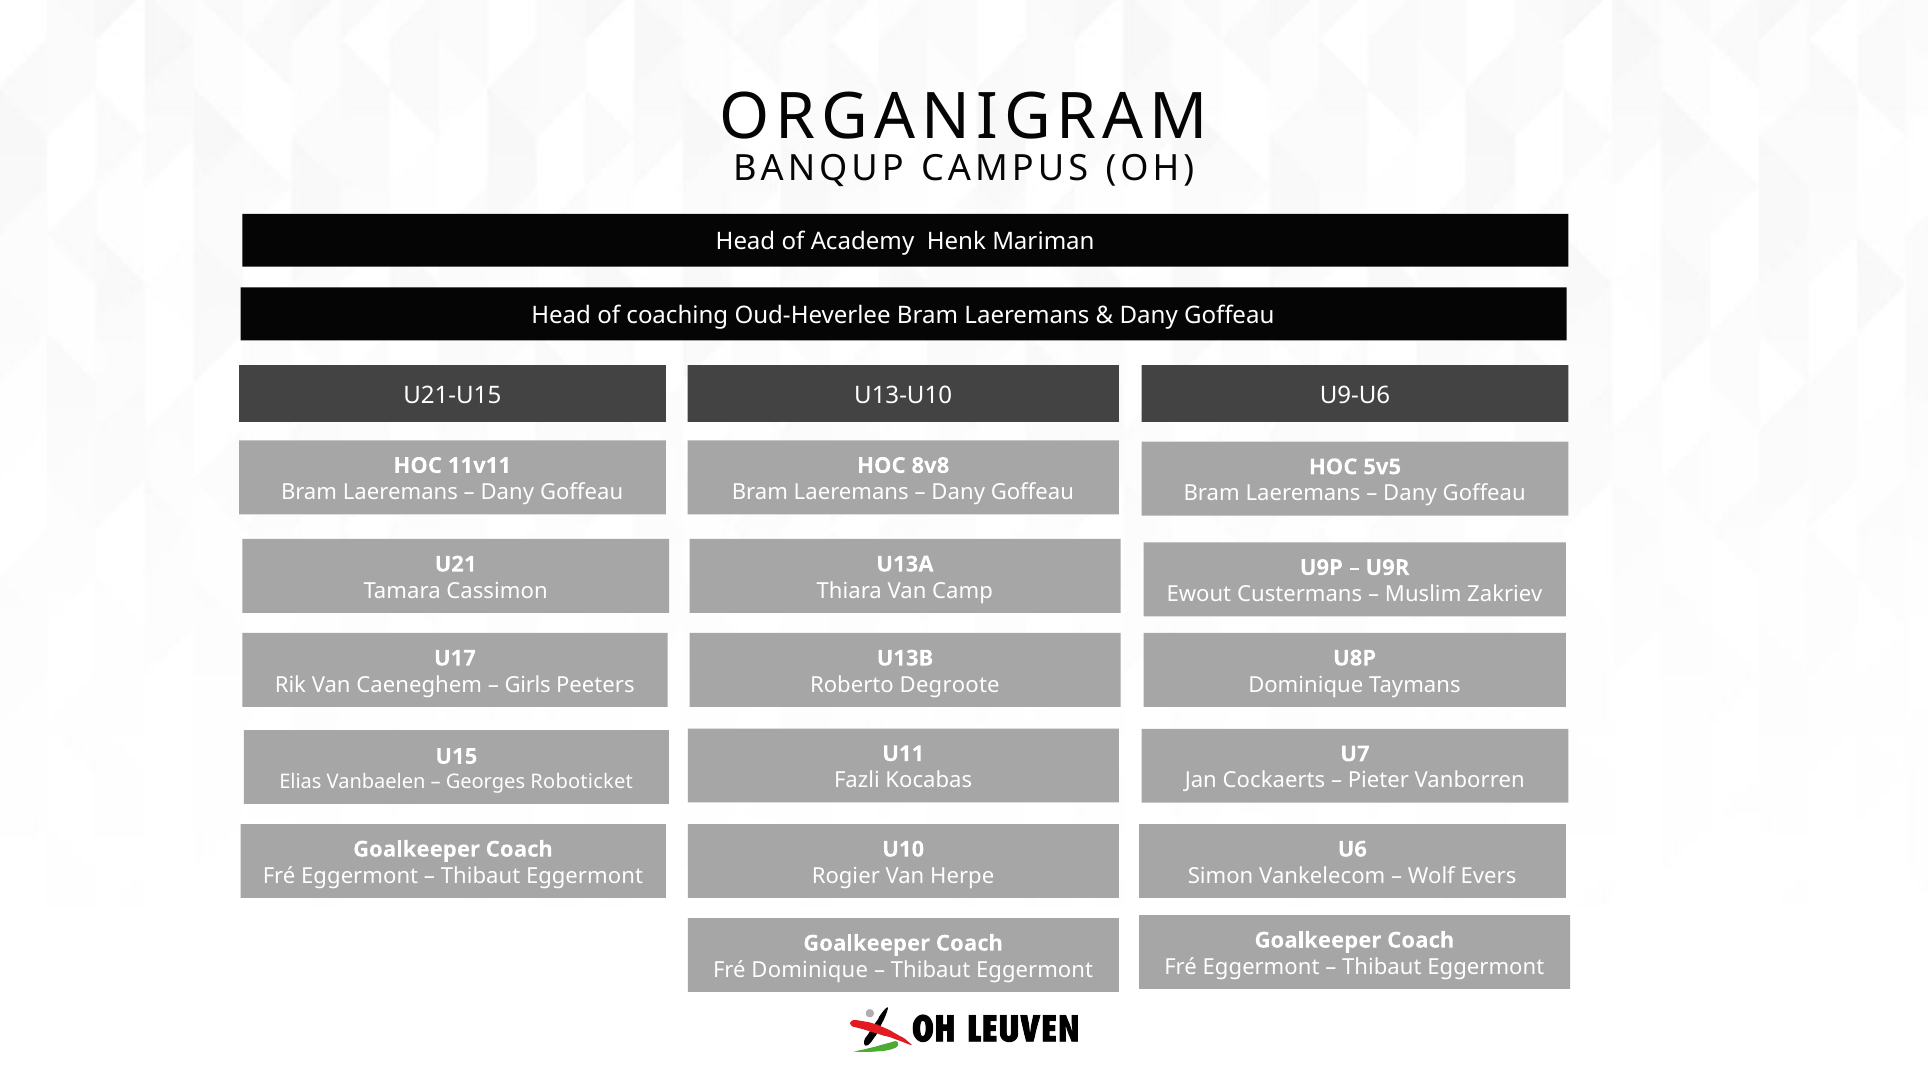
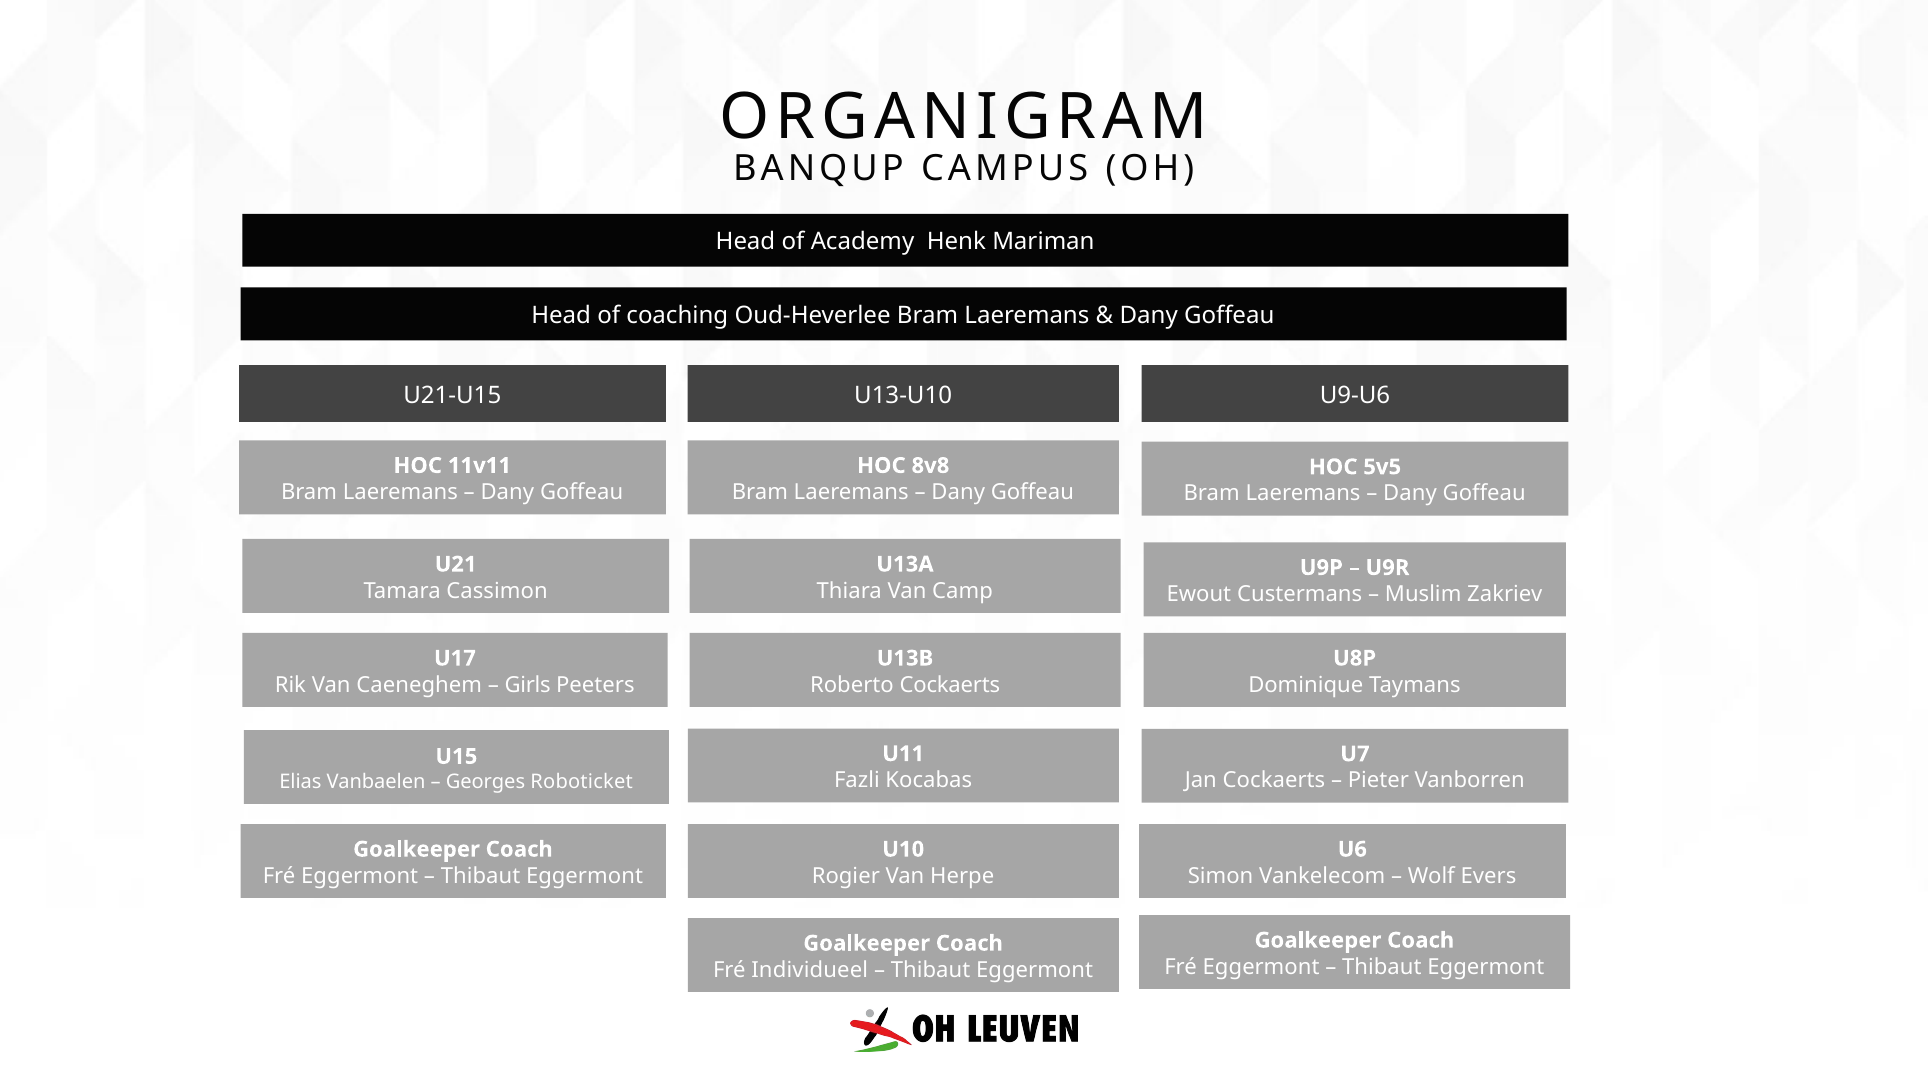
Roberto Degroote: Degroote -> Cockaerts
Fré Dominique: Dominique -> Individueel
